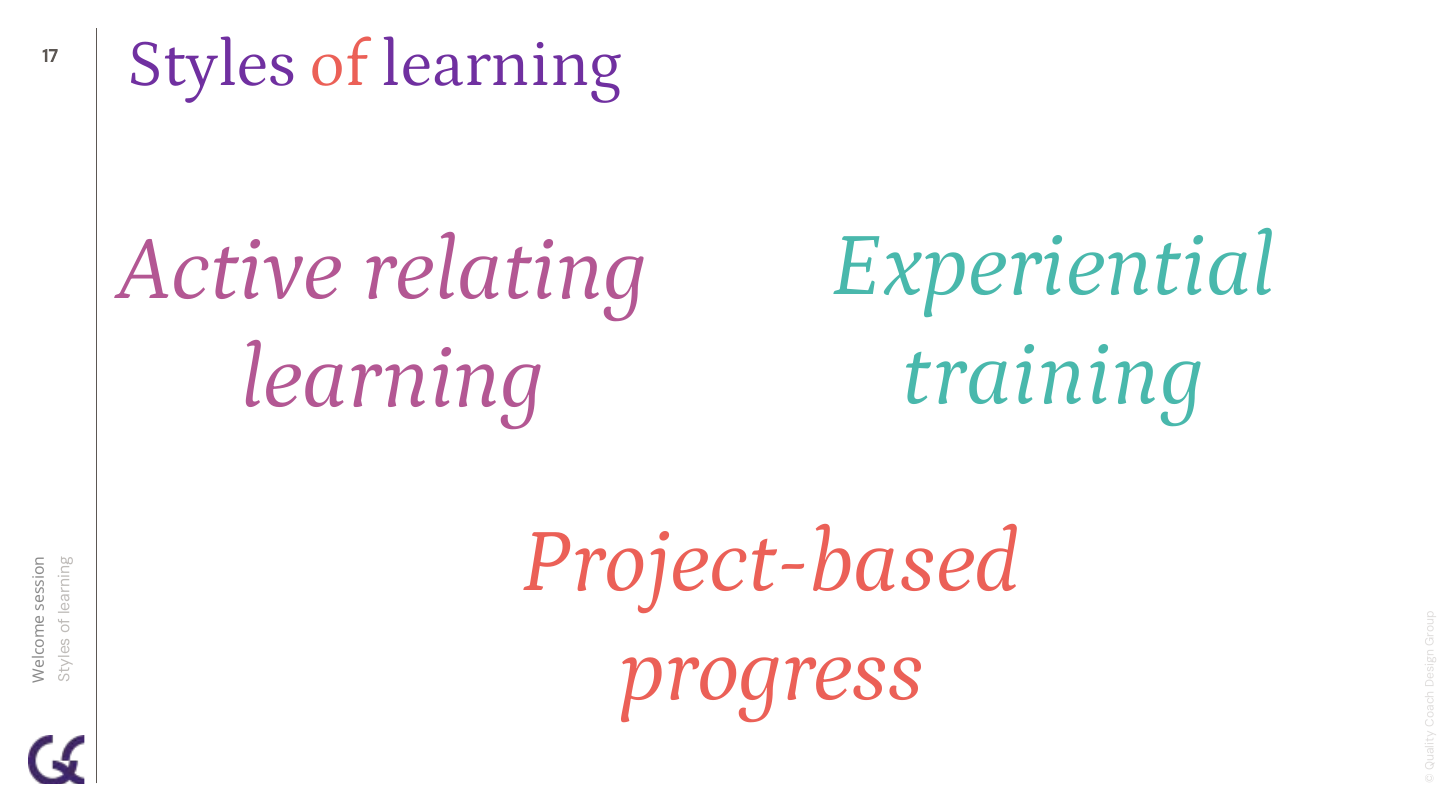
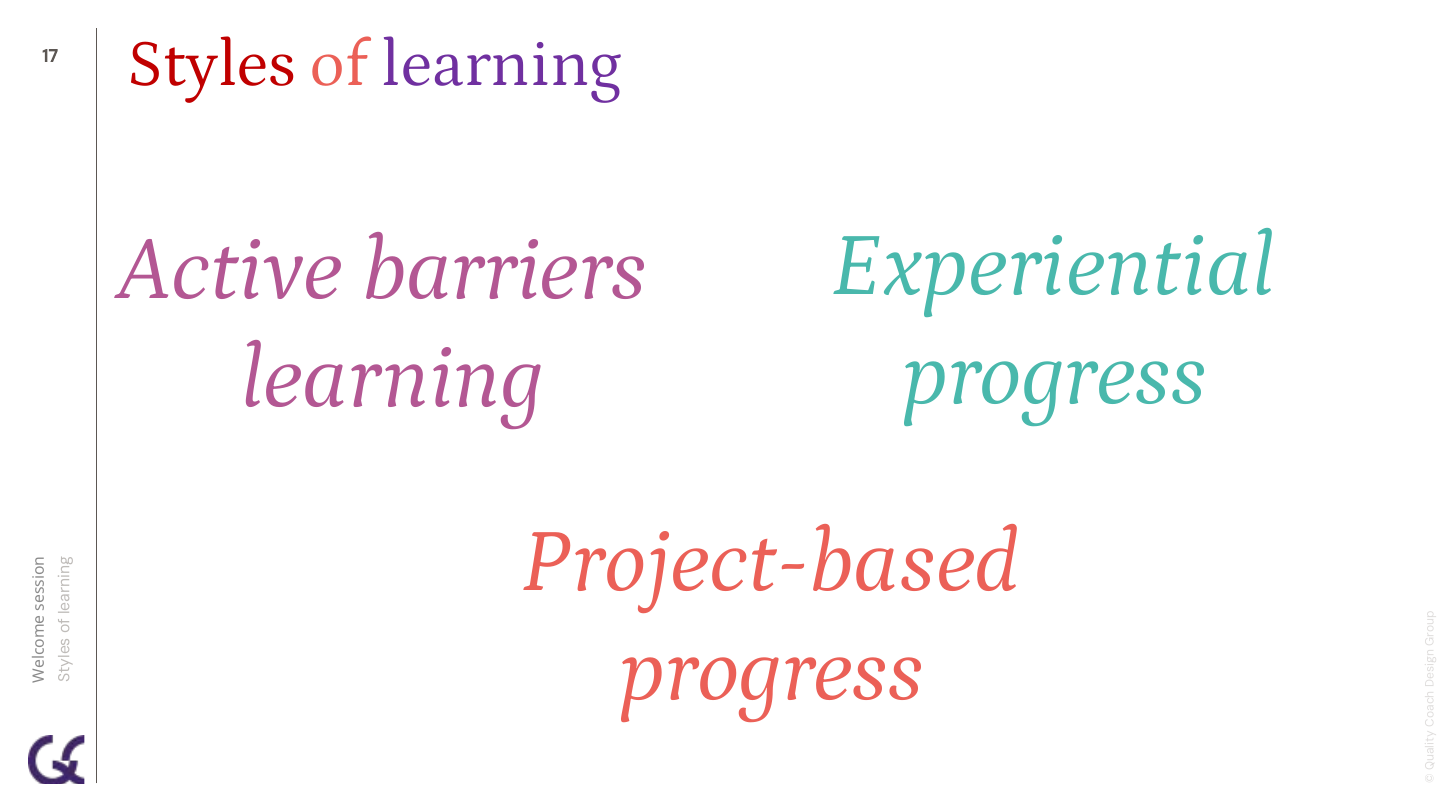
Styles colour: purple -> red
relating: relating -> barriers
training at (1053, 373): training -> progress
